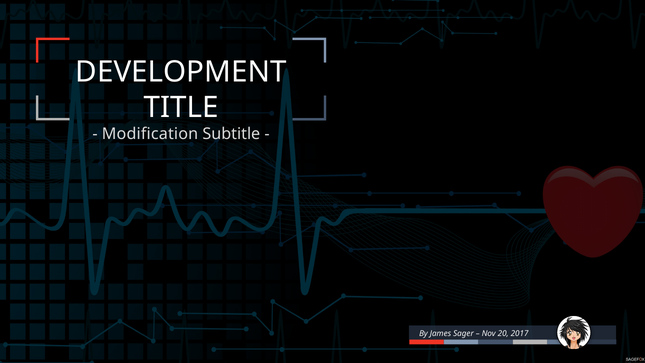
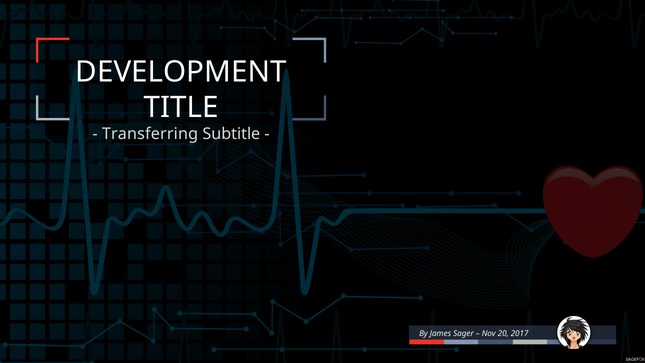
Modification: Modification -> Transferring
